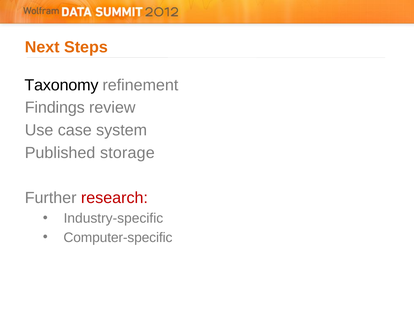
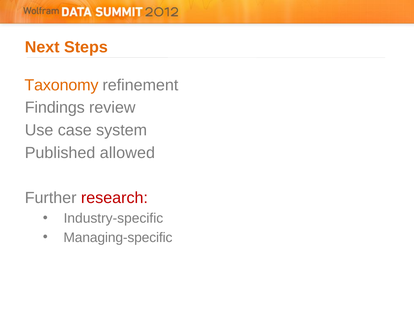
Taxonomy colour: black -> orange
storage: storage -> allowed
Computer-specific: Computer-specific -> Managing-specific
